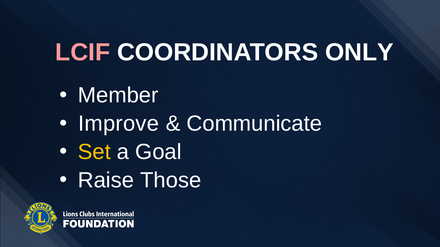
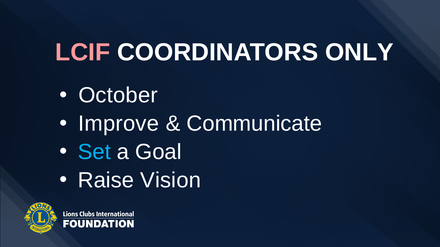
Member: Member -> October
Set colour: yellow -> light blue
Those: Those -> Vision
